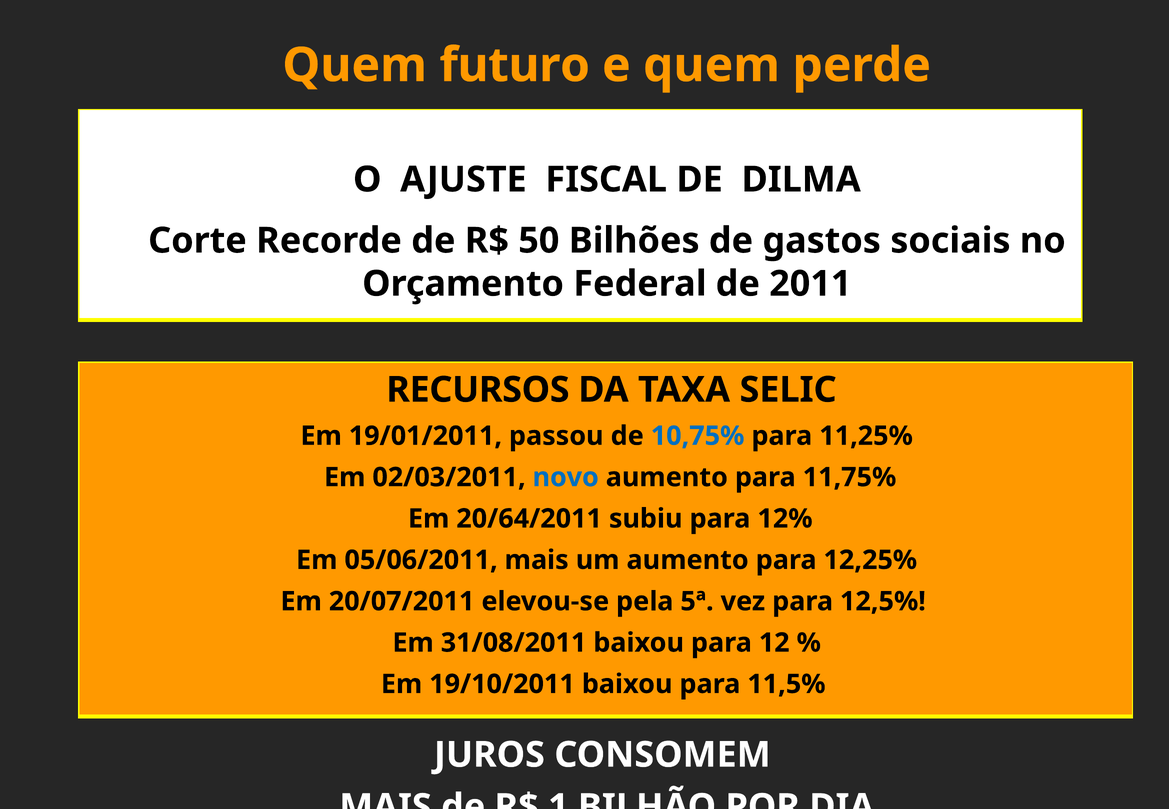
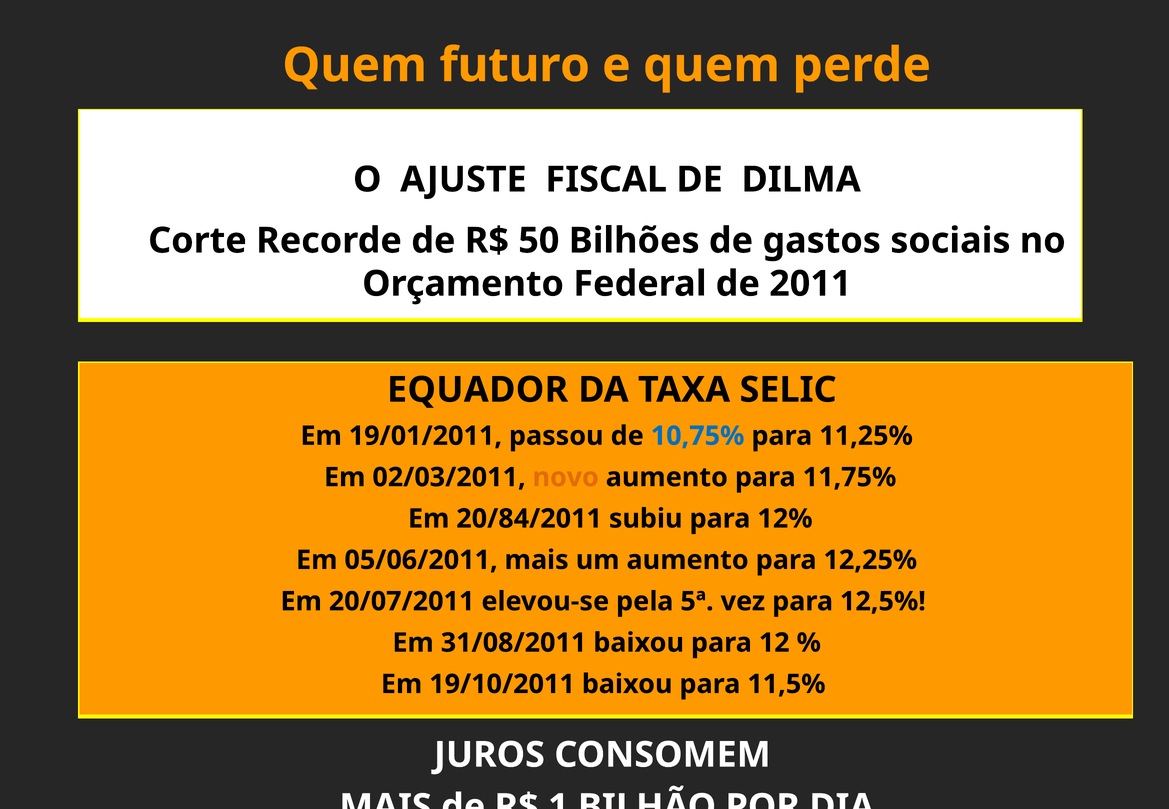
RECURSOS: RECURSOS -> EQUADOR
novo colour: blue -> orange
20/64/2011: 20/64/2011 -> 20/84/2011
